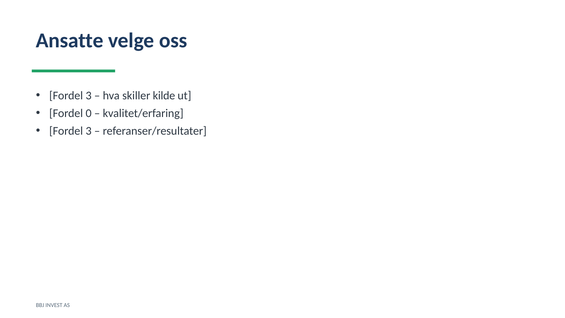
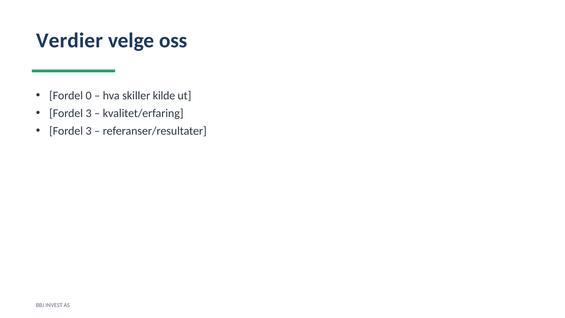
Ansatte: Ansatte -> Verdier
3 at (89, 96): 3 -> 0
0 at (89, 113): 0 -> 3
